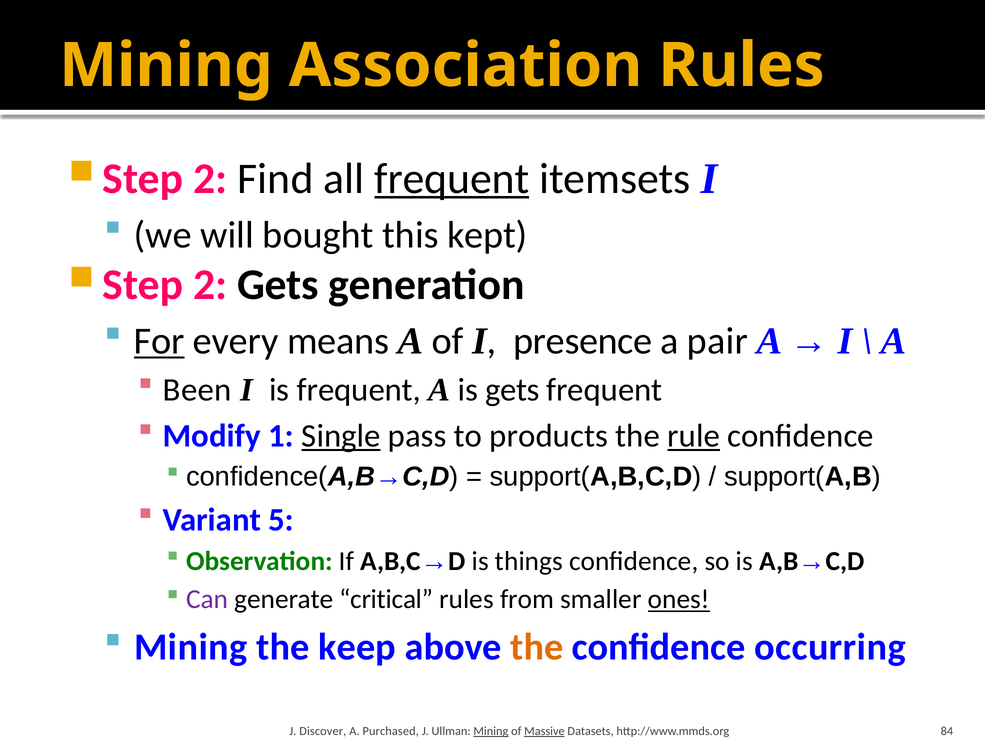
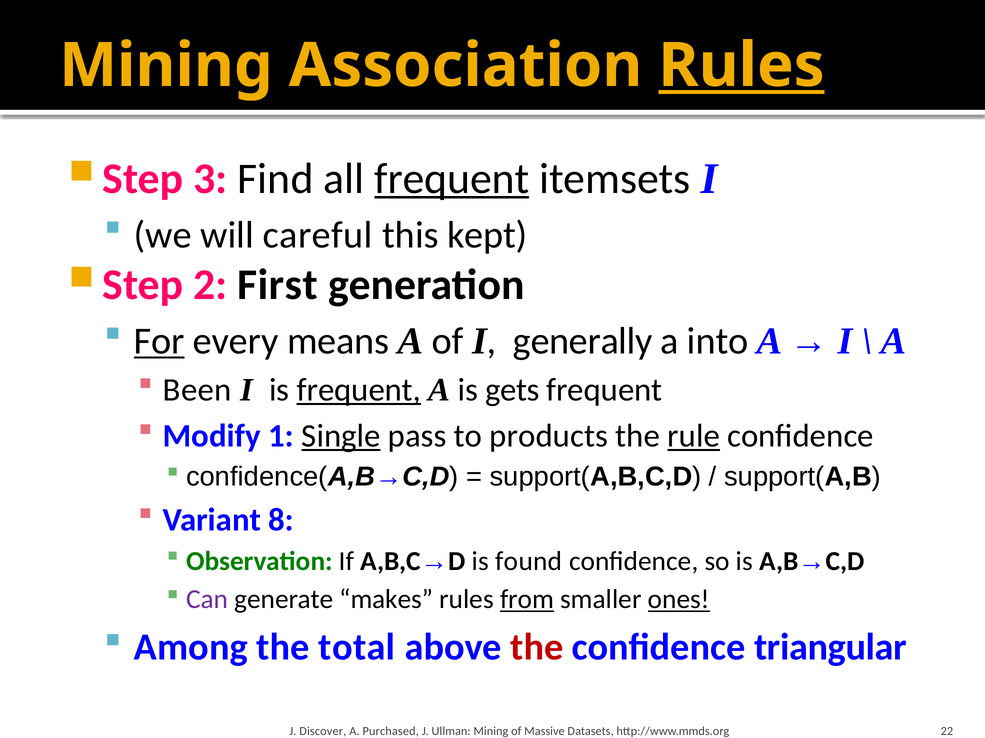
Rules at (741, 66) underline: none -> present
2 at (210, 179): 2 -> 3
bought: bought -> careful
2 Gets: Gets -> First
presence: presence -> generally
pair: pair -> into
frequent at (359, 390) underline: none -> present
5: 5 -> 8
things: things -> found
critical: critical -> makes
from underline: none -> present
Mining at (191, 648): Mining -> Among
keep: keep -> total
the at (537, 648) colour: orange -> red
occurring: occurring -> triangular
Mining at (491, 732) underline: present -> none
Massive underline: present -> none
84: 84 -> 22
